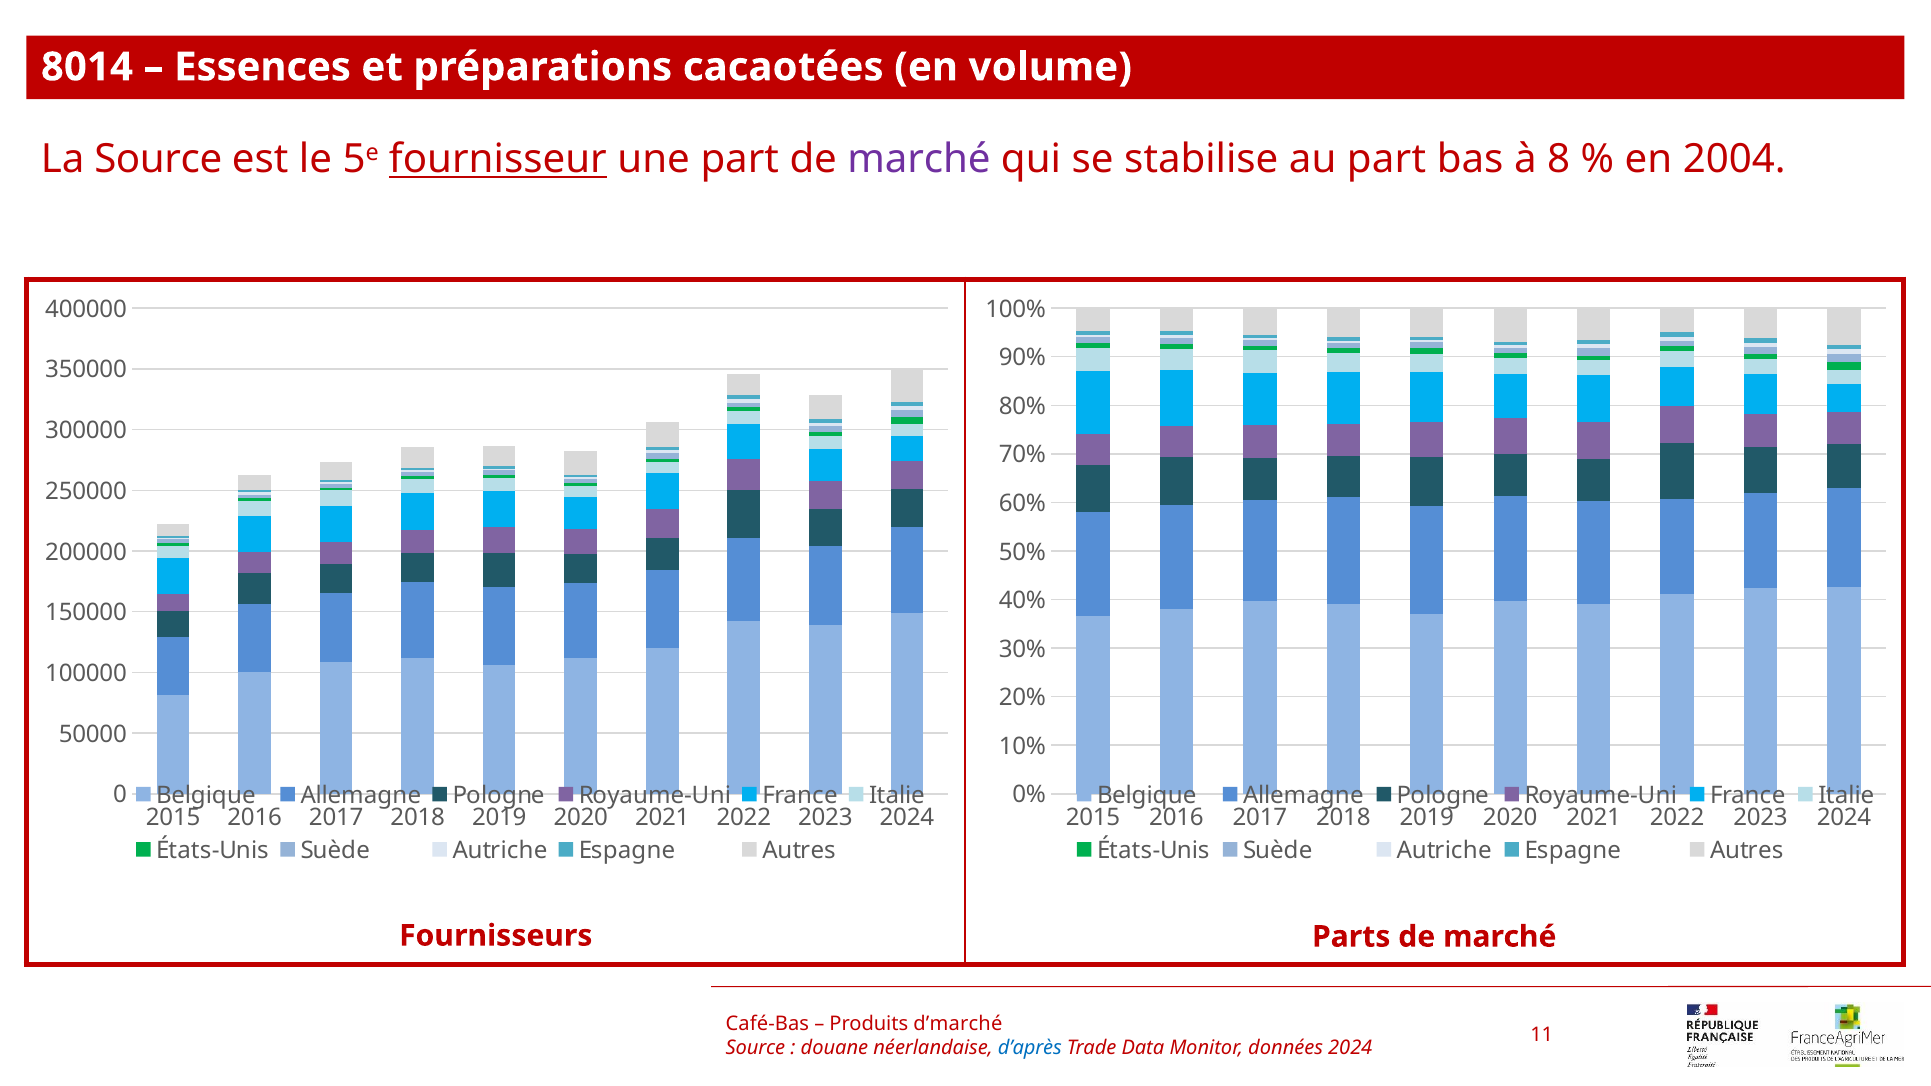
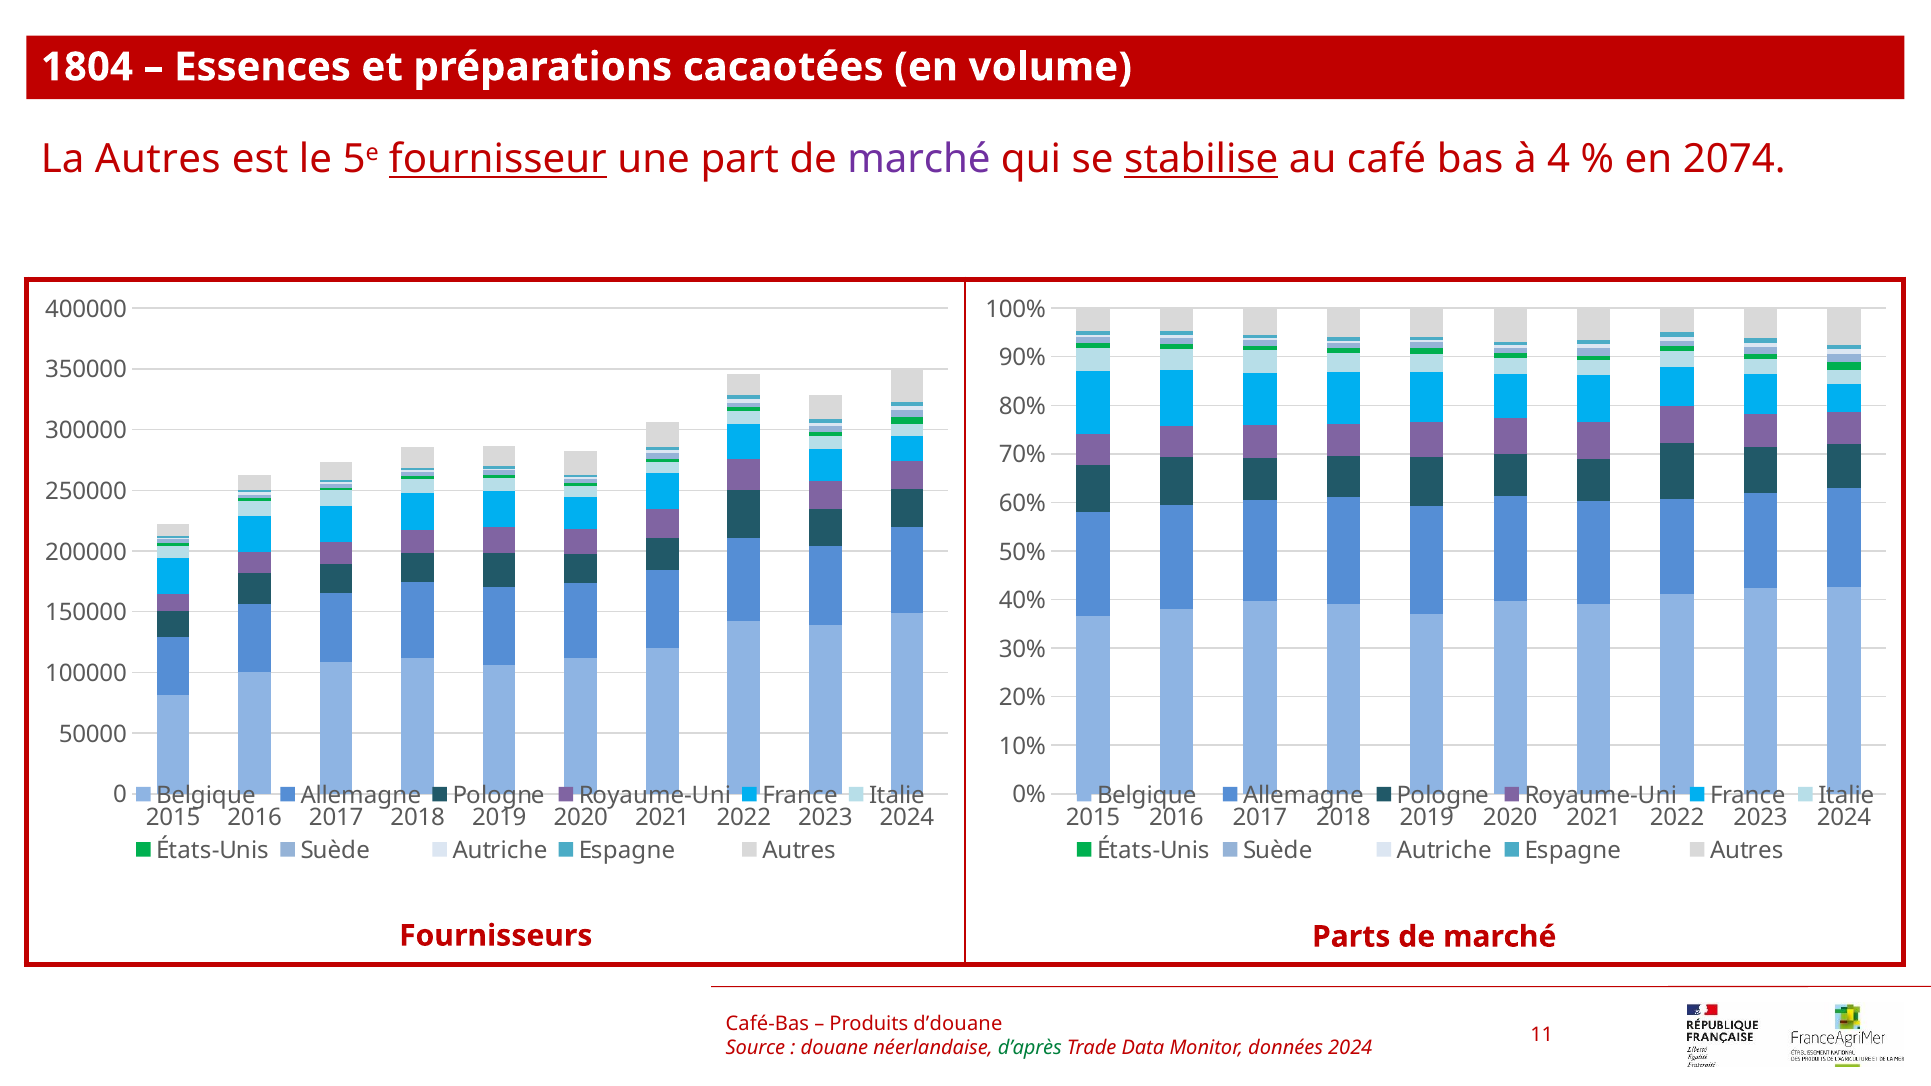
8014: 8014 -> 1804
La Source: Source -> Autres
stabilise underline: none -> present
au part: part -> café
8: 8 -> 4
2004: 2004 -> 2074
d’marché: d’marché -> d’douane
d’après colour: blue -> green
